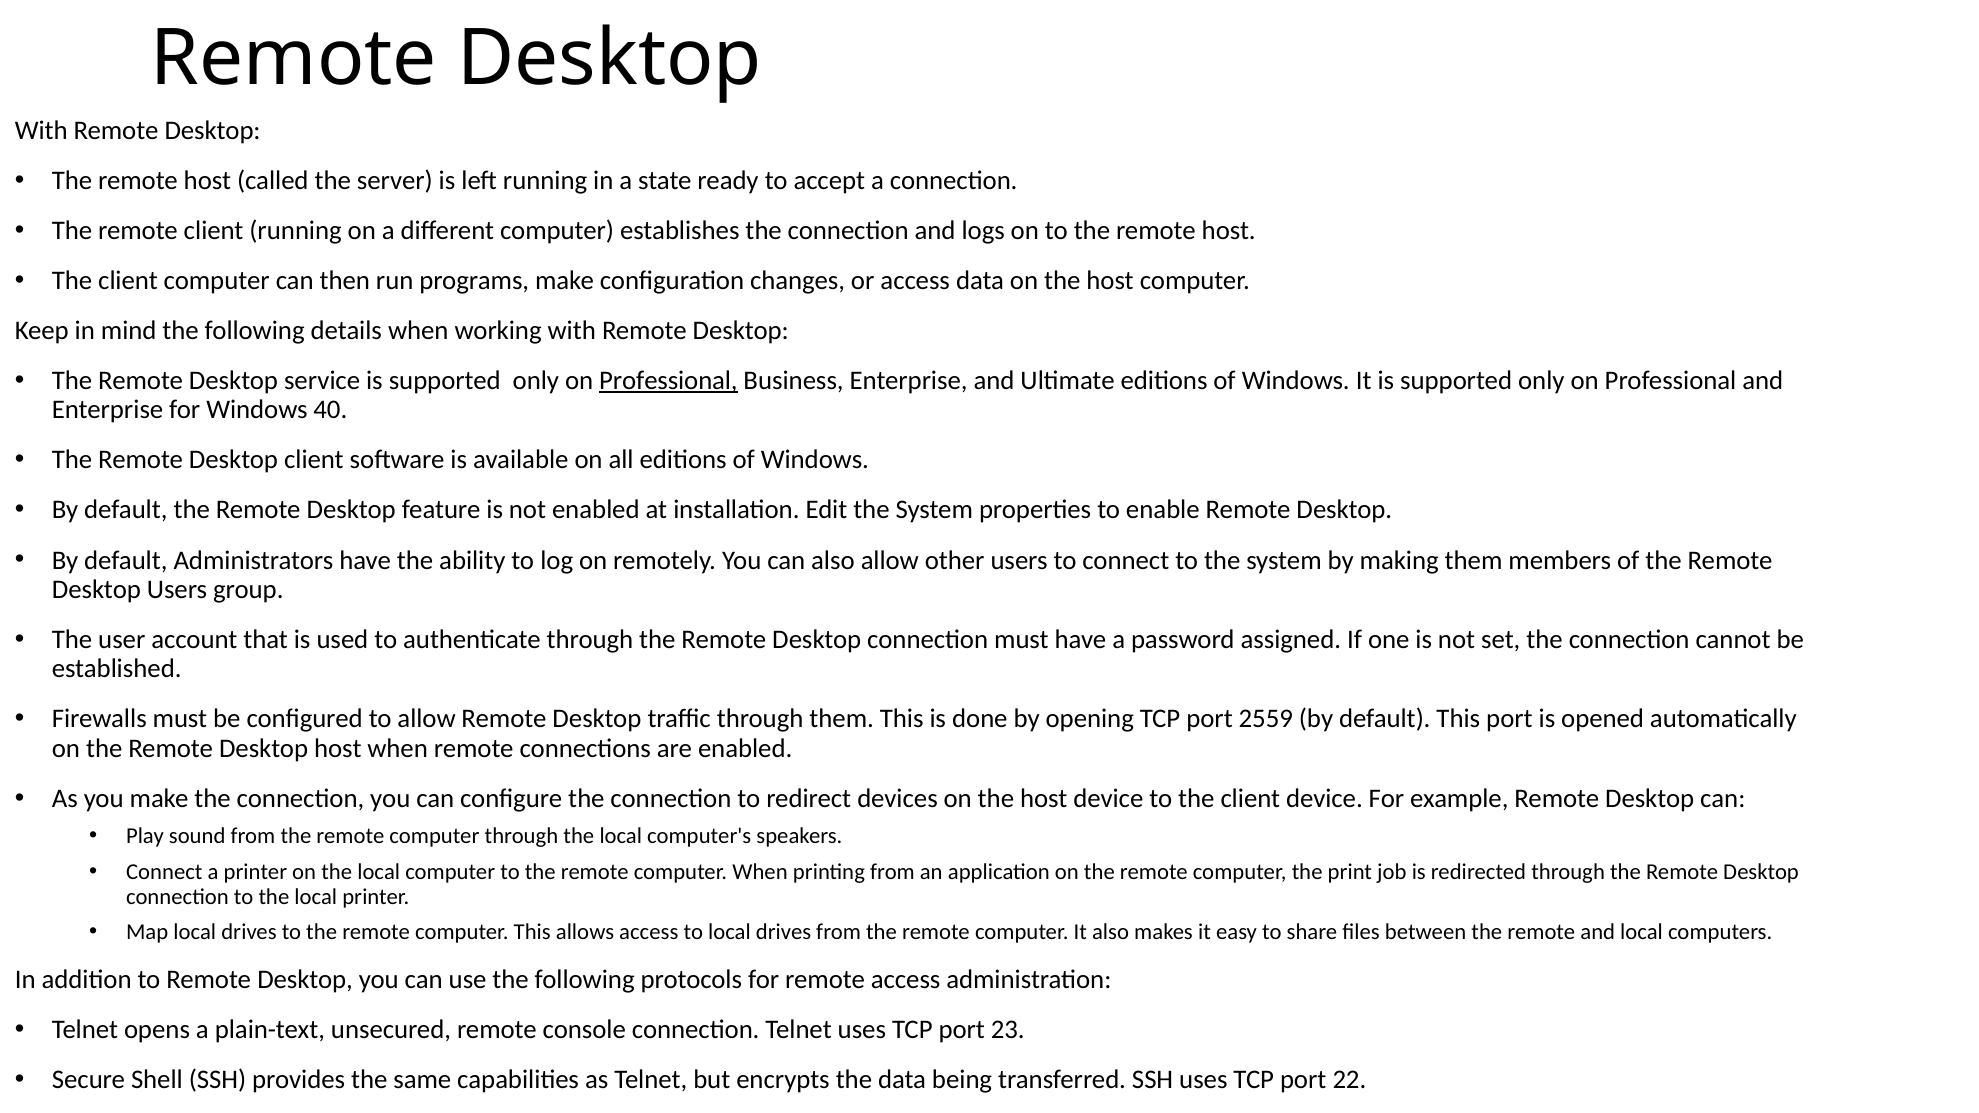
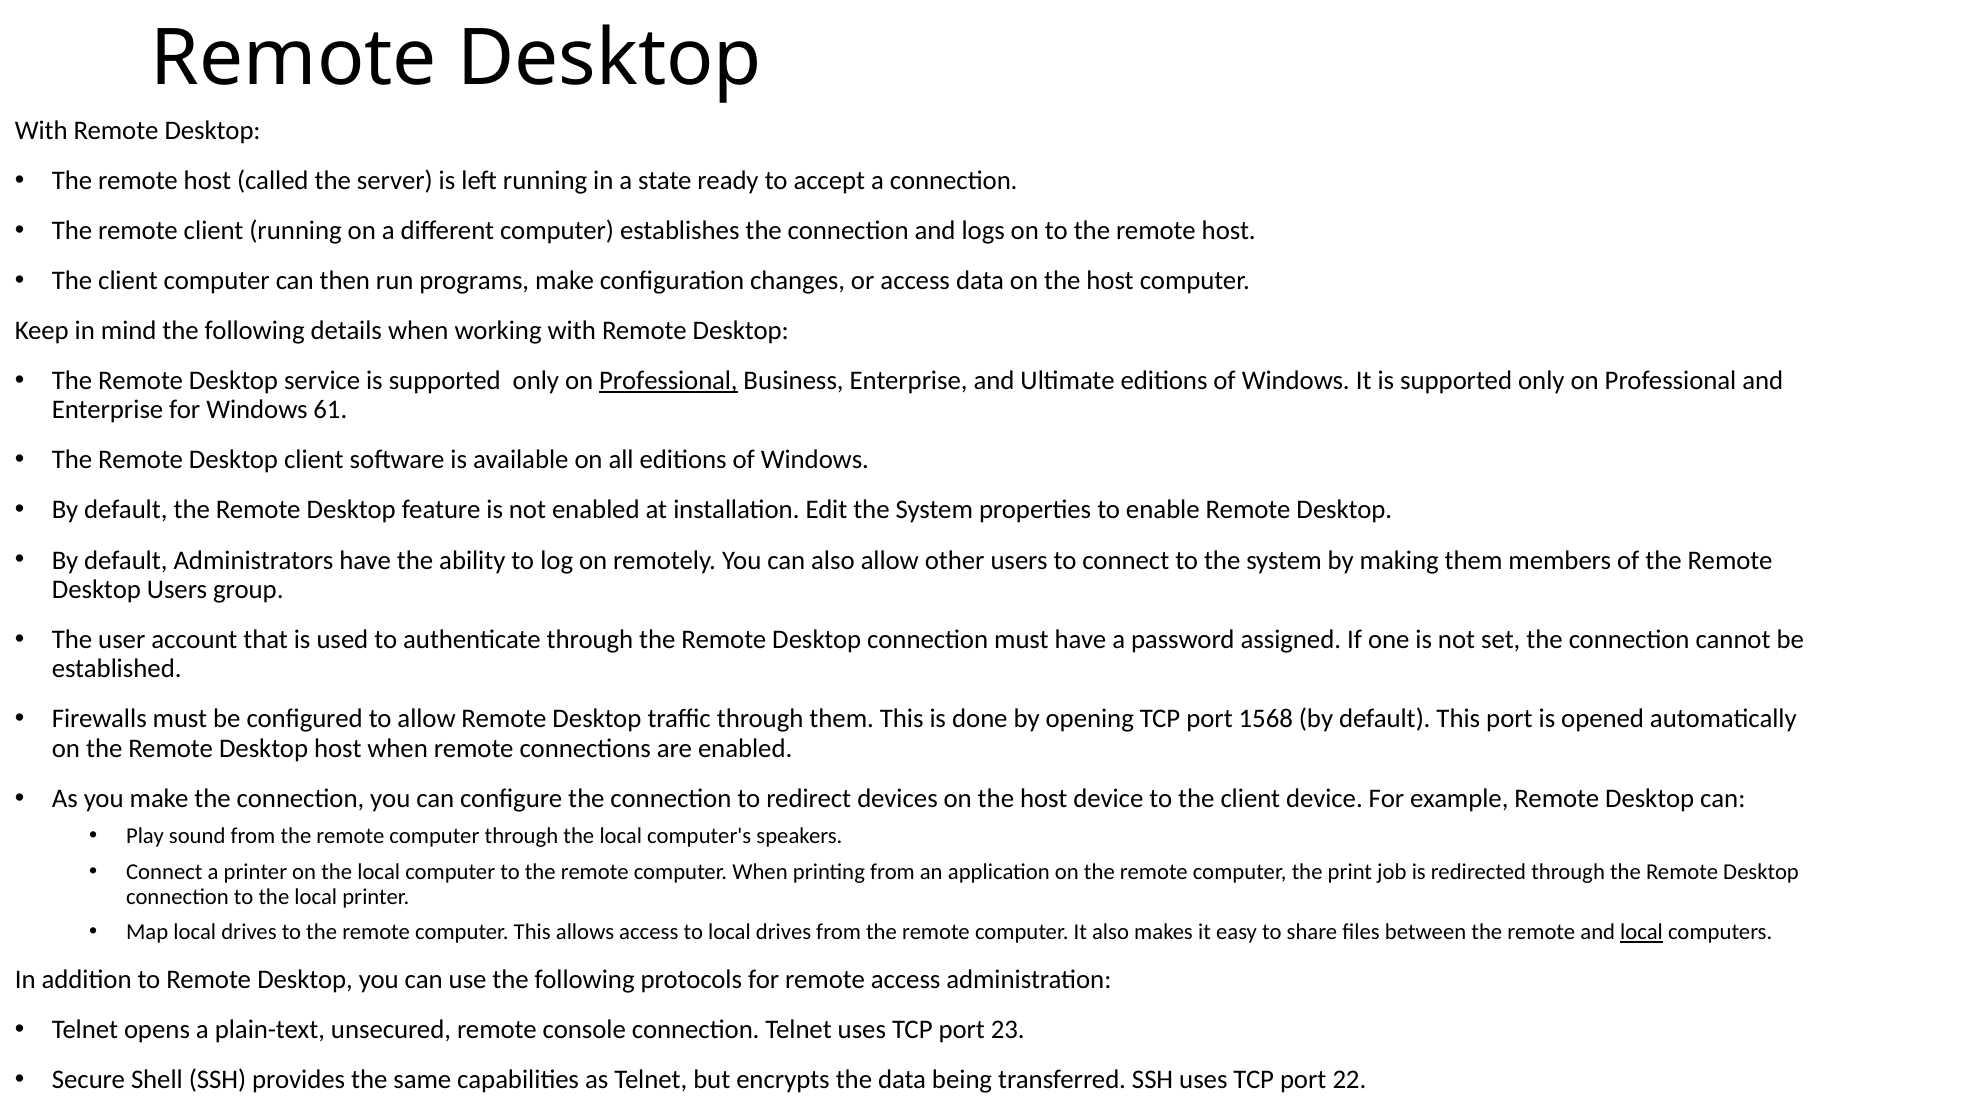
40: 40 -> 61
2559: 2559 -> 1568
local at (1642, 932) underline: none -> present
